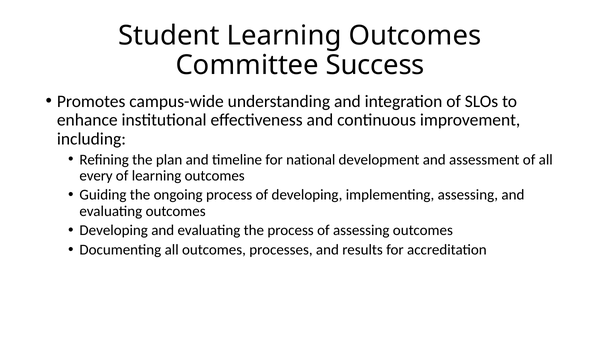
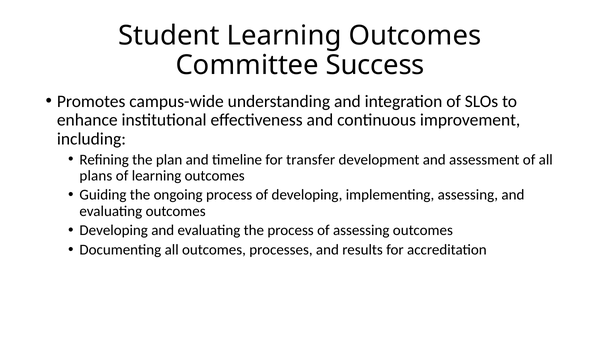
national: national -> transfer
every: every -> plans
